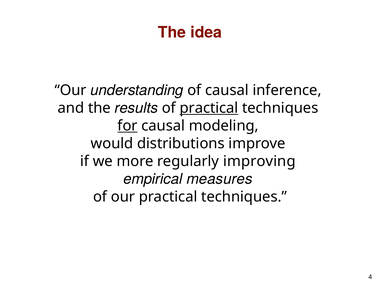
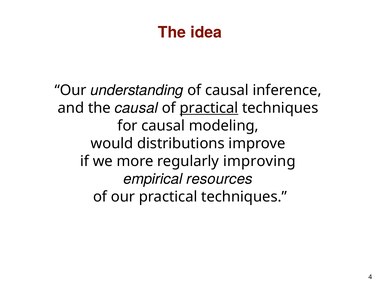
the results: results -> causal
for underline: present -> none
measures: measures -> resources
